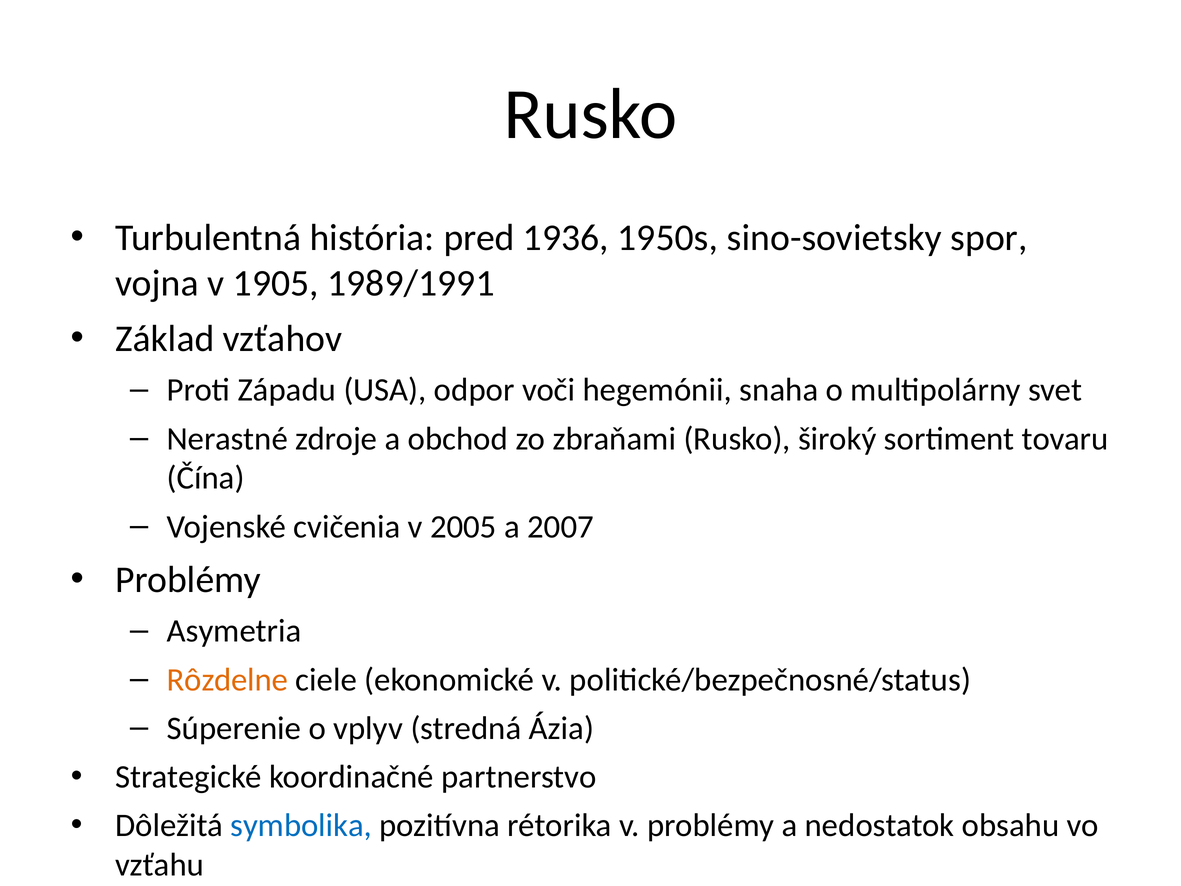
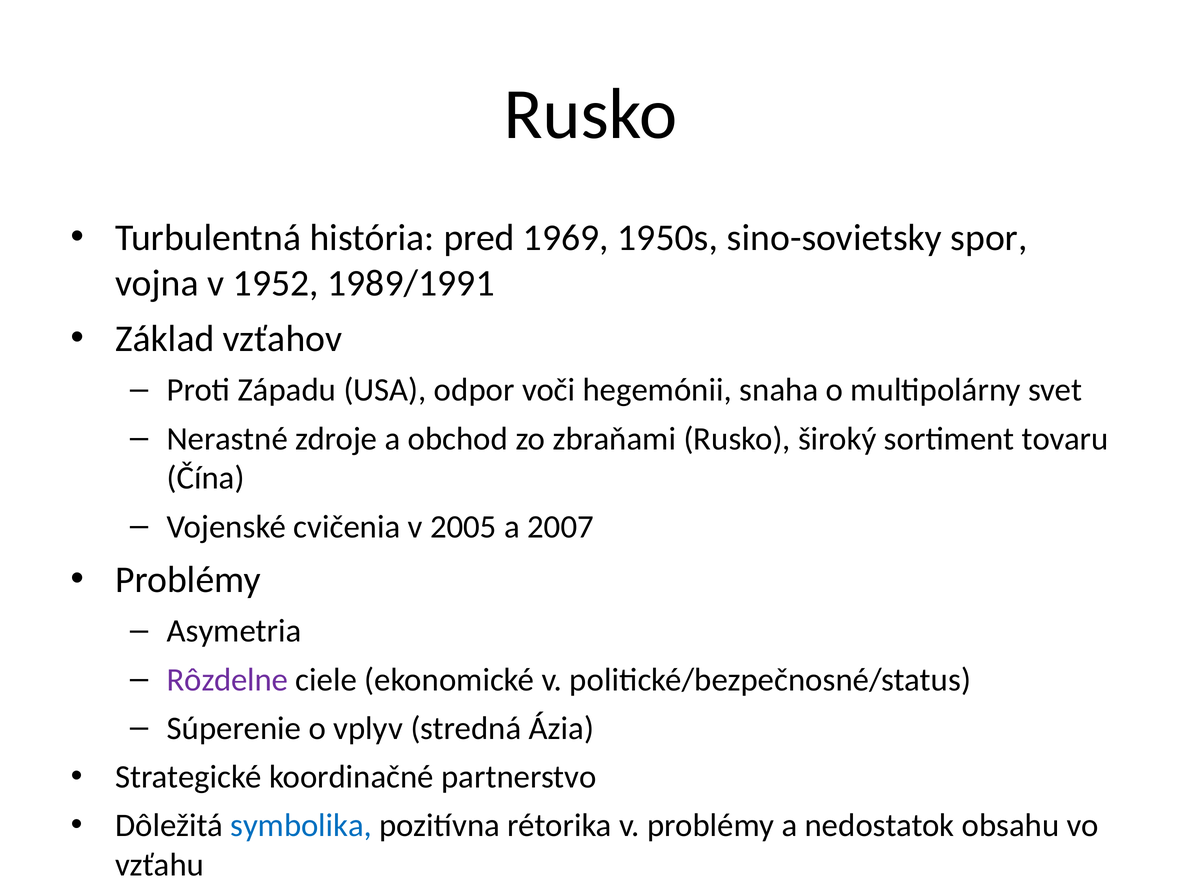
1936: 1936 -> 1969
1905: 1905 -> 1952
Rôzdelne colour: orange -> purple
